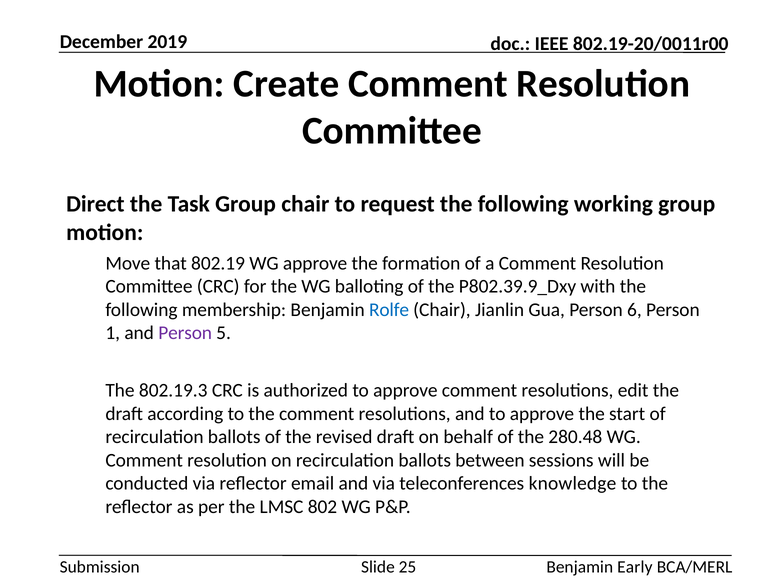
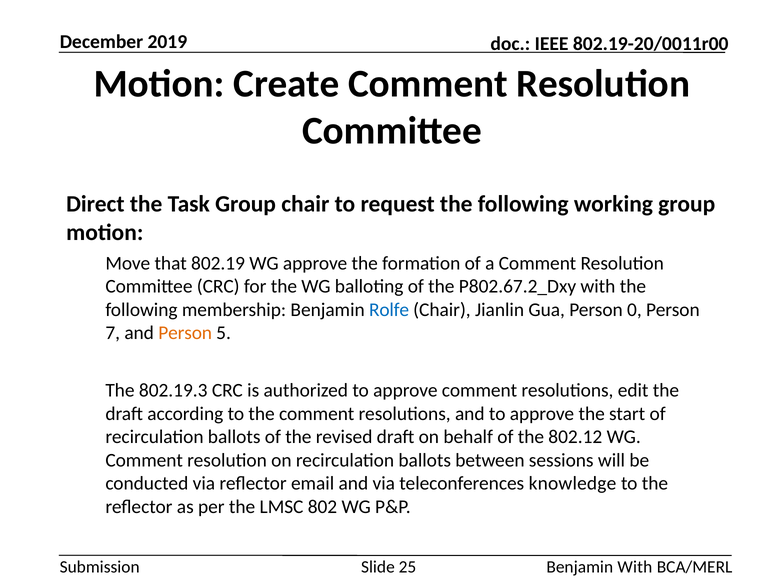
P802.39.9_Dxy: P802.39.9_Dxy -> P802.67.2_Dxy
6: 6 -> 0
1: 1 -> 7
Person at (185, 333) colour: purple -> orange
280.48: 280.48 -> 802.12
Benjamin Early: Early -> With
